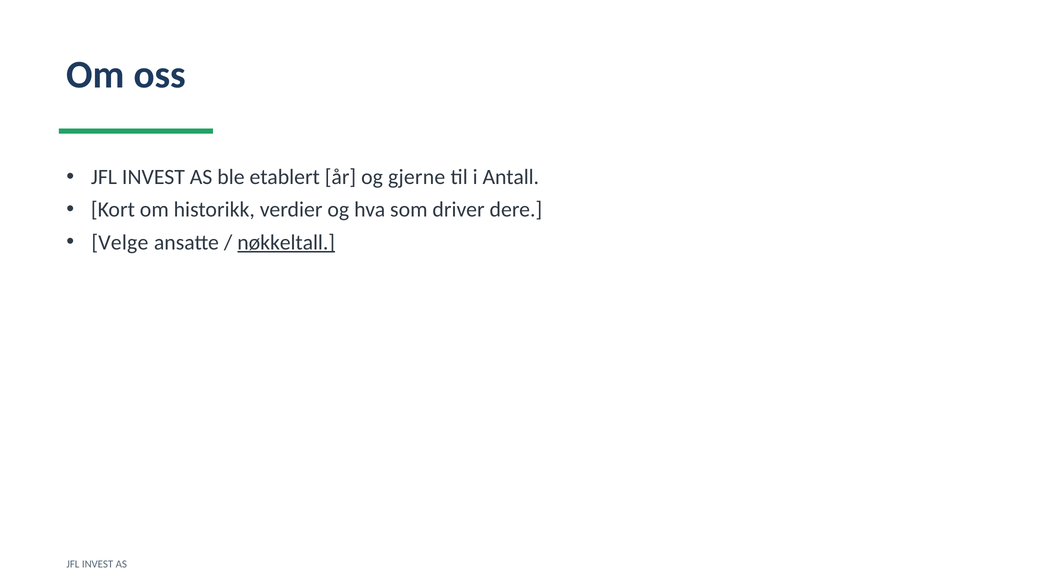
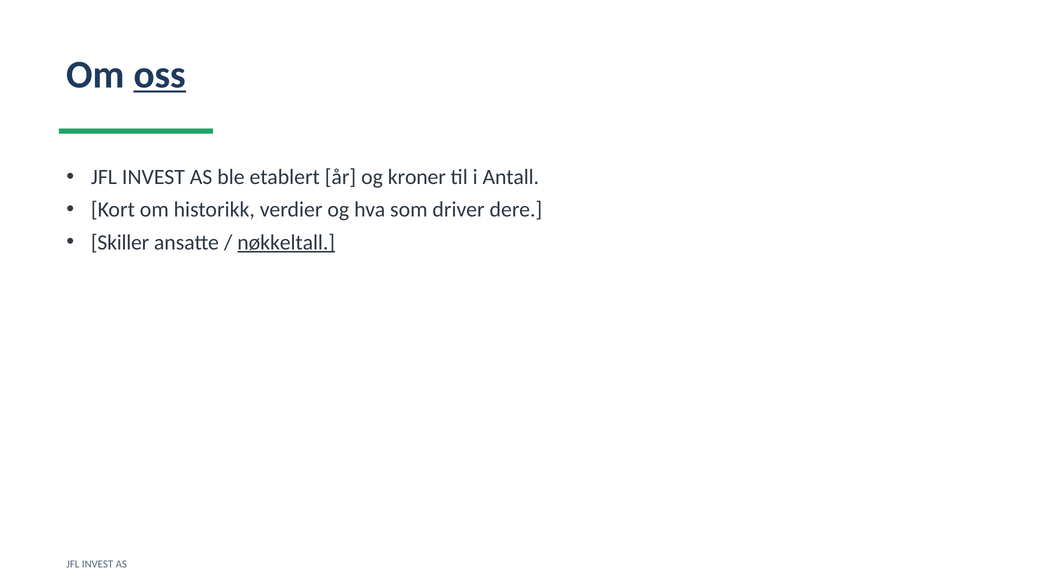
oss underline: none -> present
gjerne: gjerne -> kroner
Velge: Velge -> Skiller
